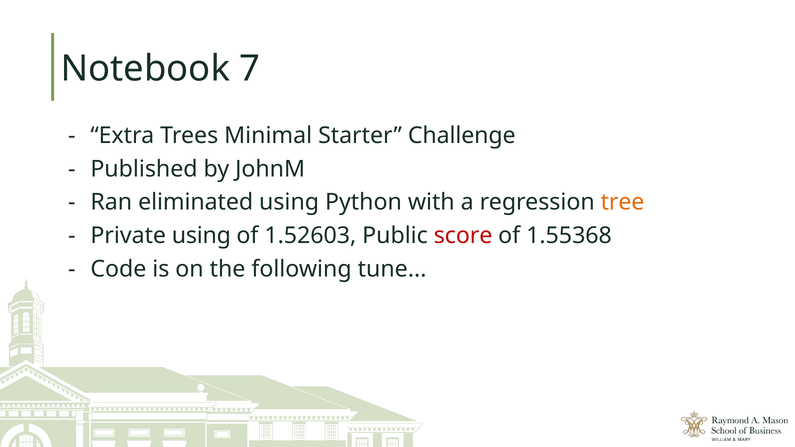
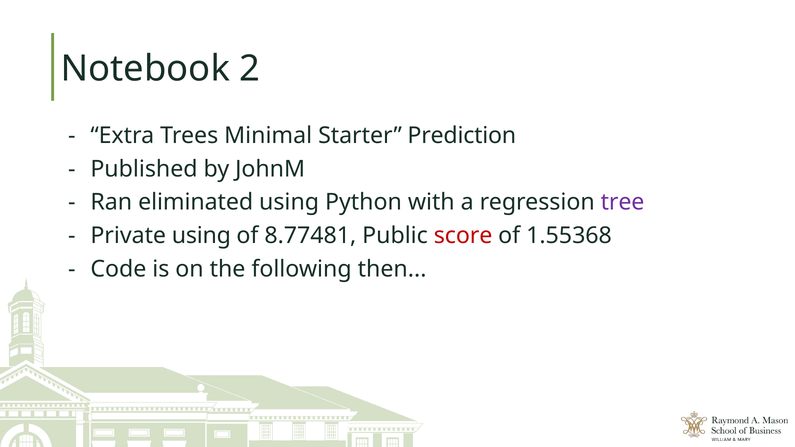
7: 7 -> 2
Challenge: Challenge -> Prediction
tree colour: orange -> purple
1.52603: 1.52603 -> 8.77481
tune: tune -> then
